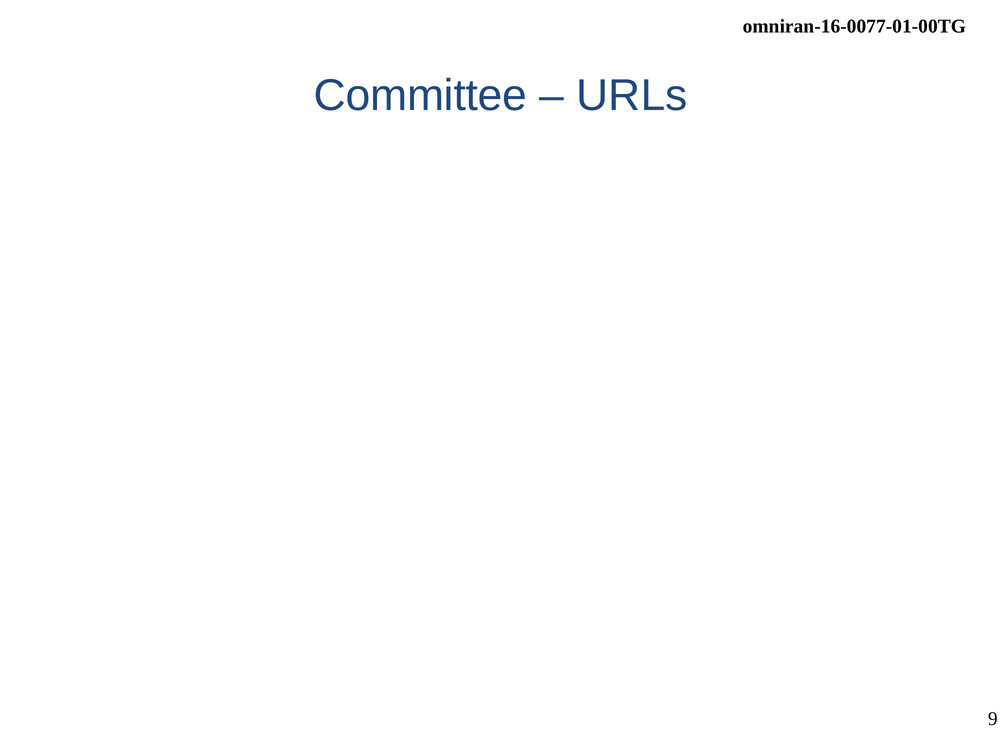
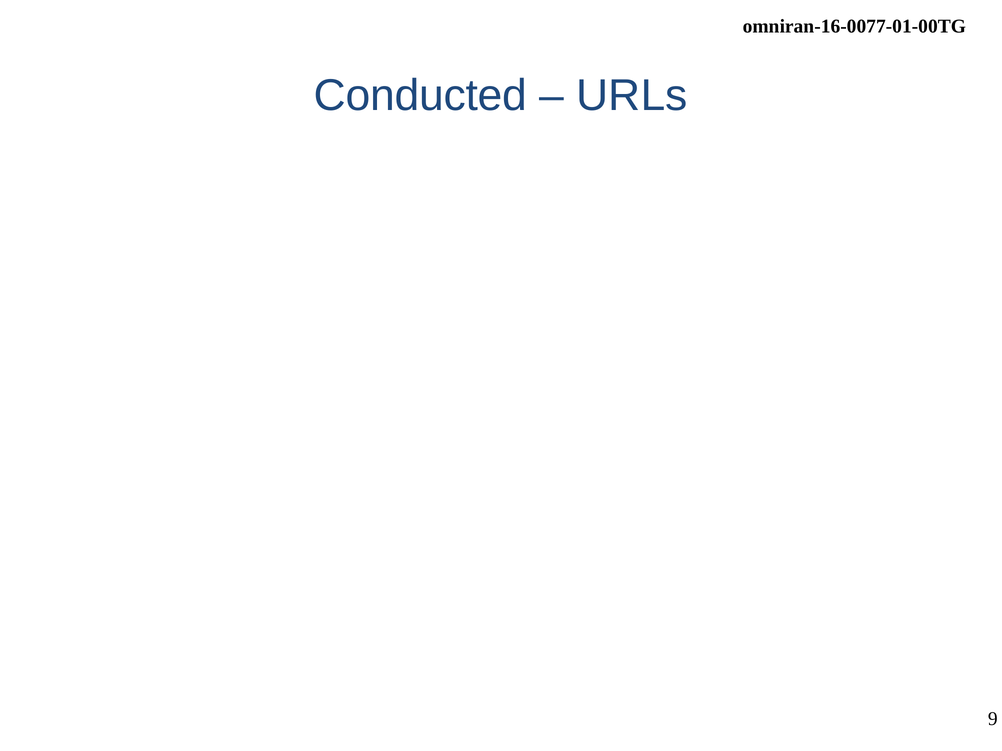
Committee: Committee -> Conducted
